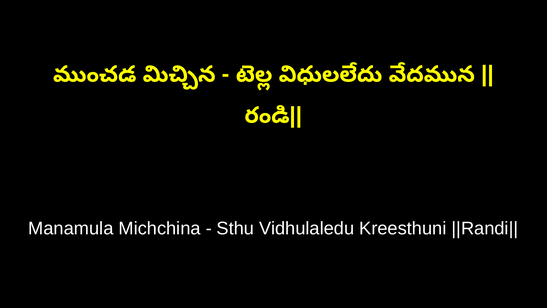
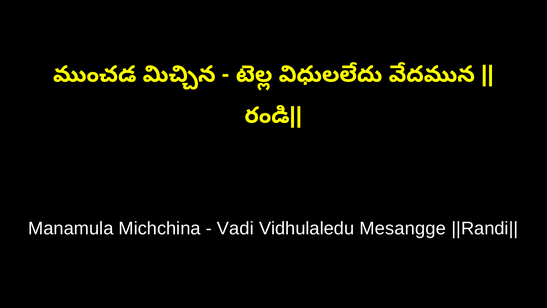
Sthu: Sthu -> Vadi
Kreesthuni: Kreesthuni -> Mesangge
